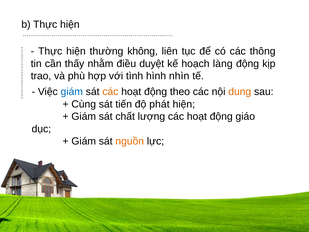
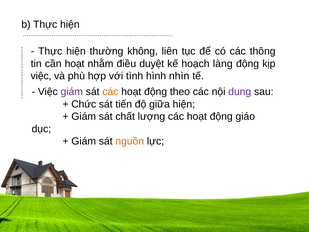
cần thấy: thấy -> hoạt
trao at (41, 76): trao -> việc
giám at (72, 92) colour: blue -> purple
dung colour: orange -> purple
Cùng: Cùng -> Chức
phát: phát -> giữa
